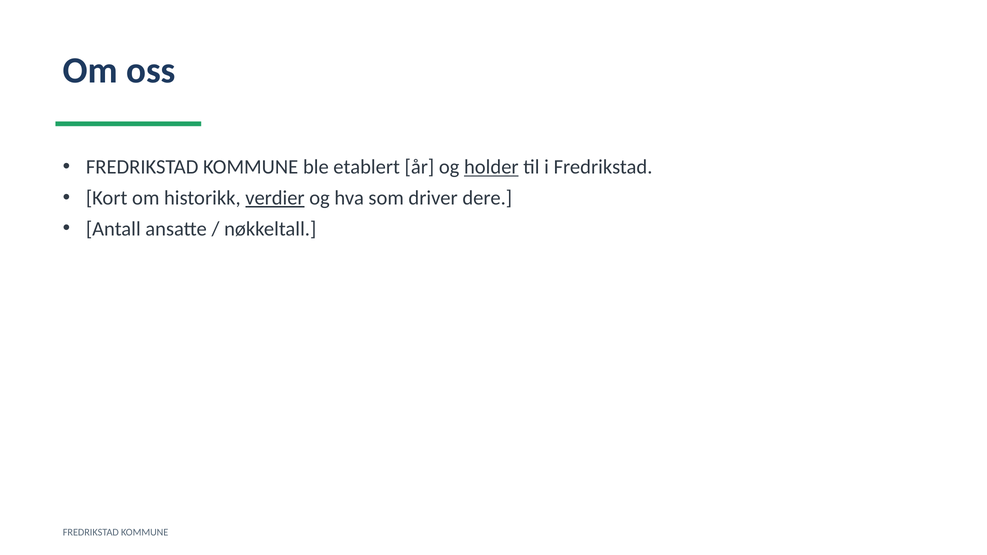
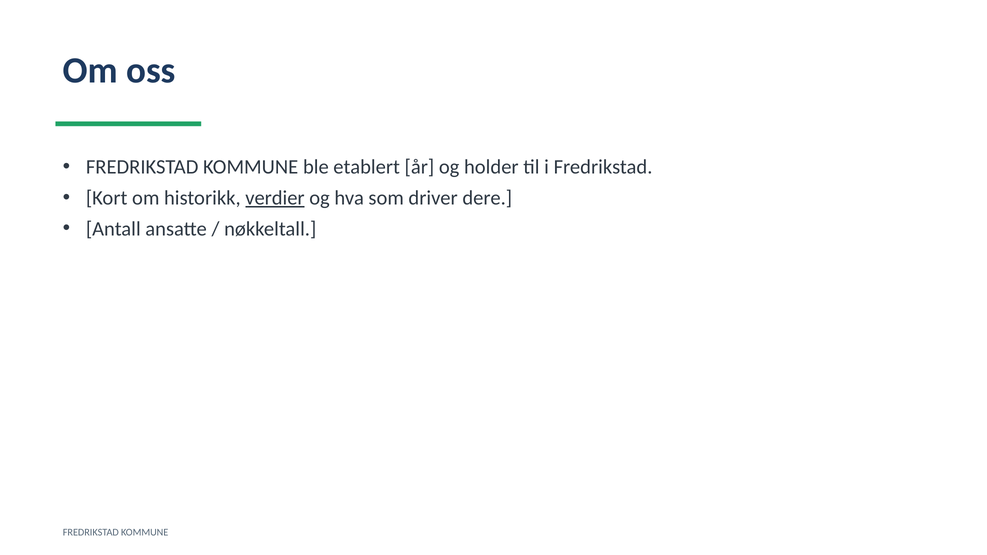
holder underline: present -> none
